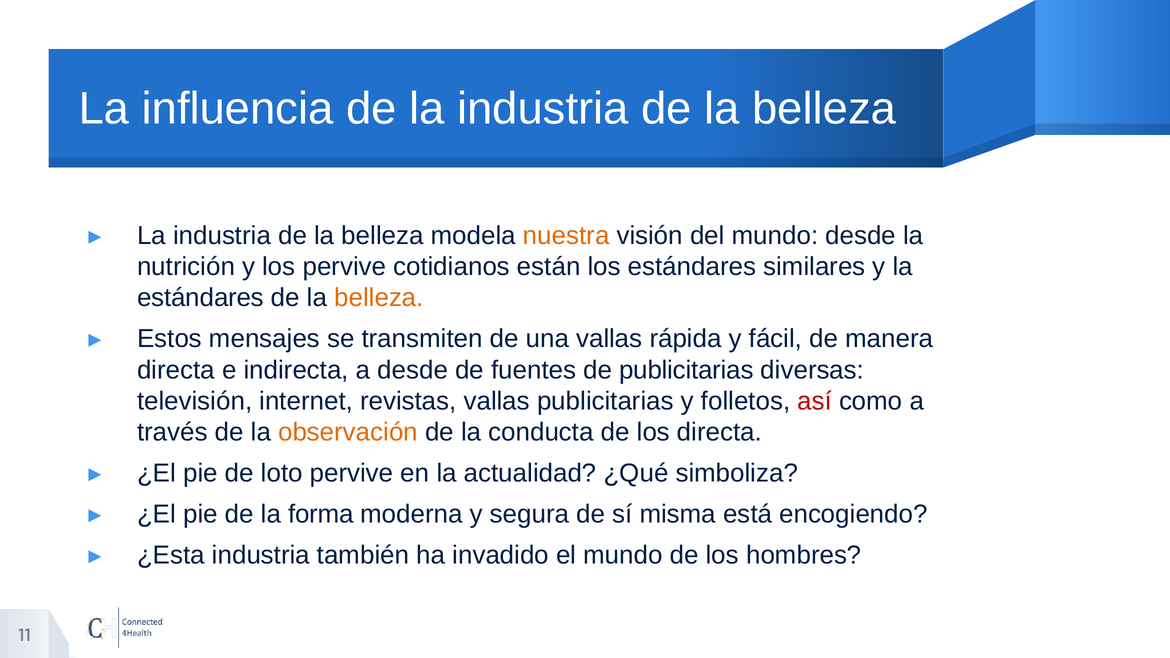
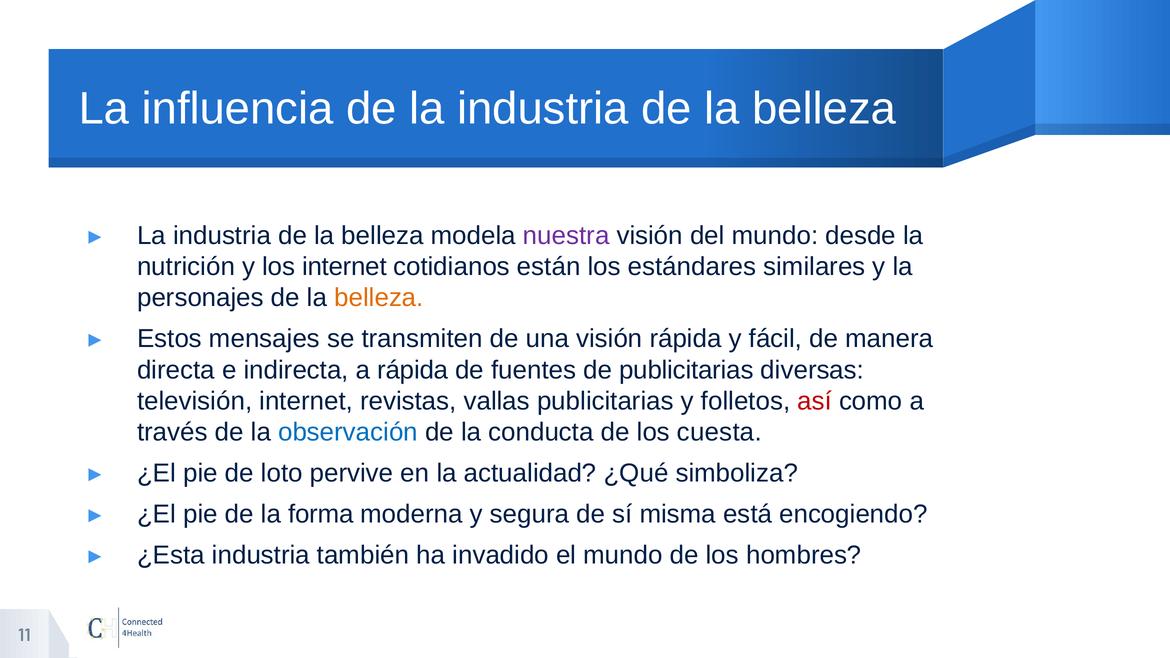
nuestra colour: orange -> purple
los pervive: pervive -> internet
estándares at (201, 298): estándares -> personajes
una vallas: vallas -> visión
a desde: desde -> rápida
observación colour: orange -> blue
los directa: directa -> cuesta
